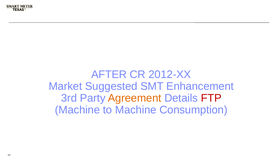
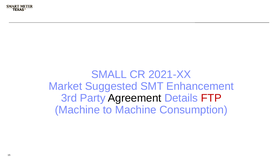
AFTER: AFTER -> SMALL
2012-XX: 2012-XX -> 2021-XX
Agreement colour: orange -> black
